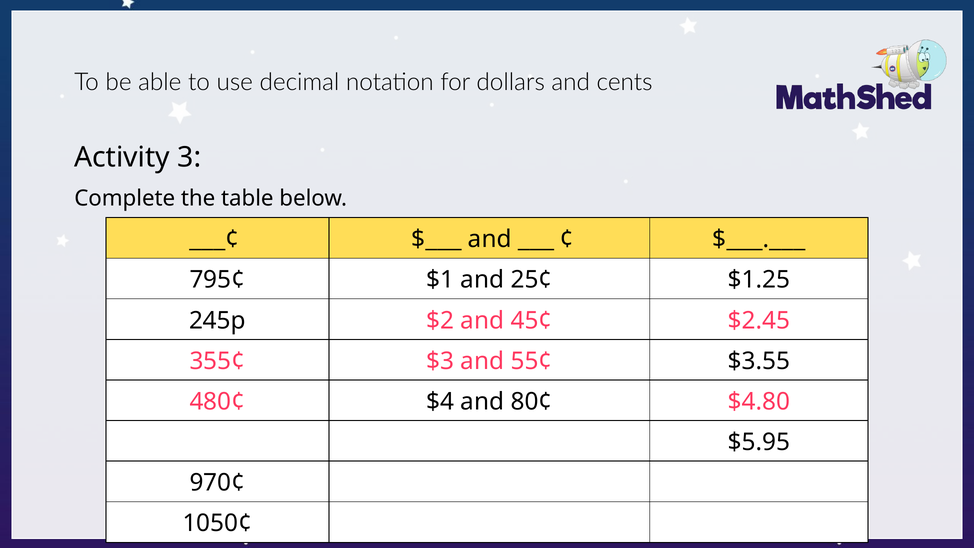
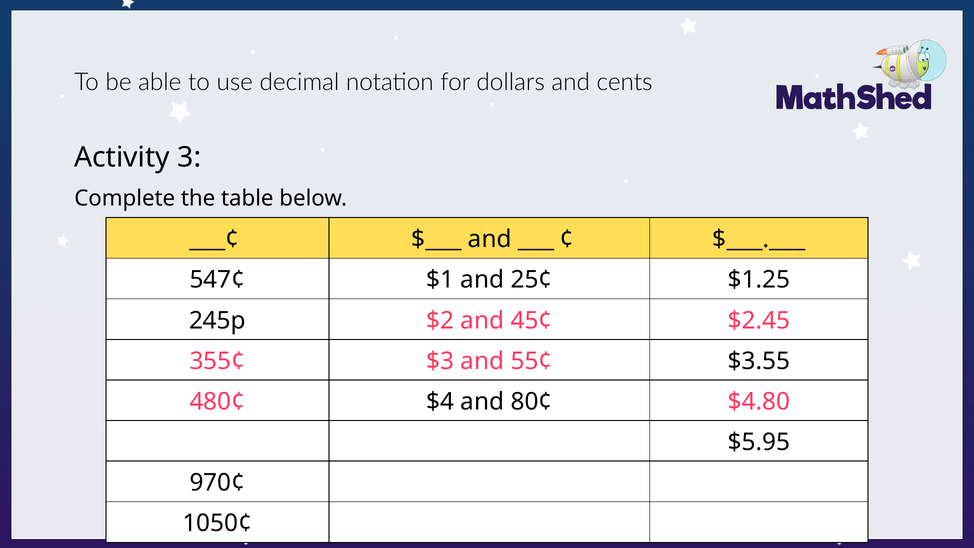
795¢: 795¢ -> 547¢
